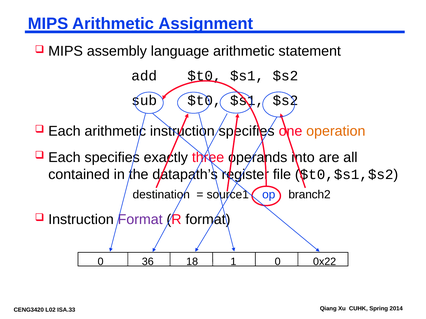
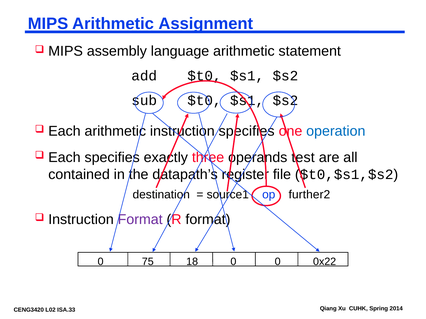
operation colour: orange -> blue
into: into -> test
branch2: branch2 -> further2
36: 36 -> 75
18 1: 1 -> 0
